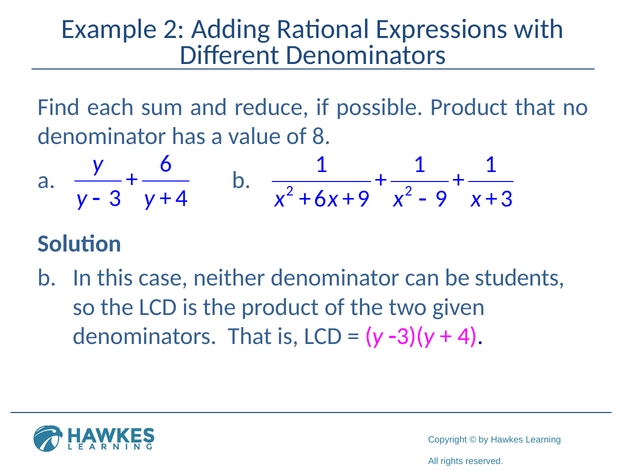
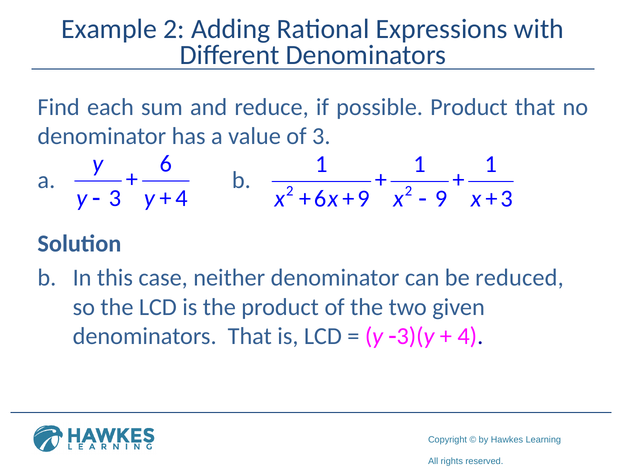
of 8: 8 -> 3
students: students -> reduced
